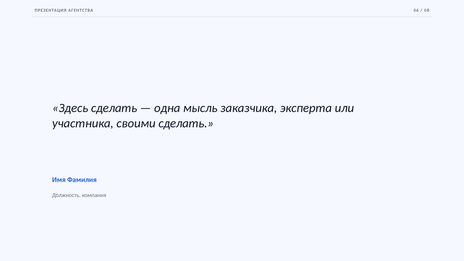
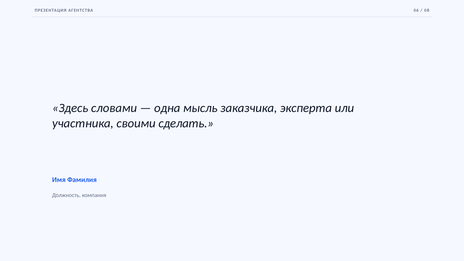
Здесь сделать: сделать -> словами
